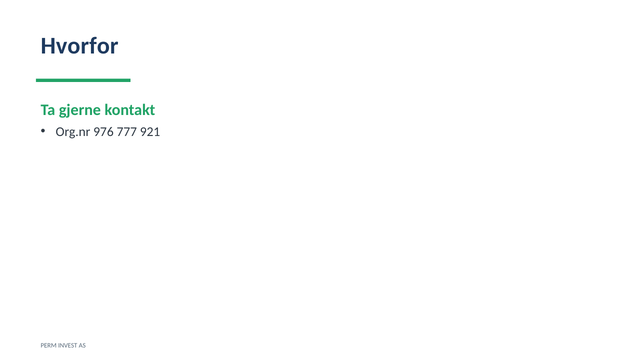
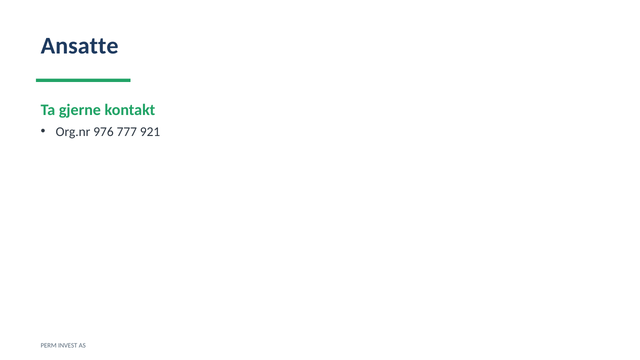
Hvorfor: Hvorfor -> Ansatte
